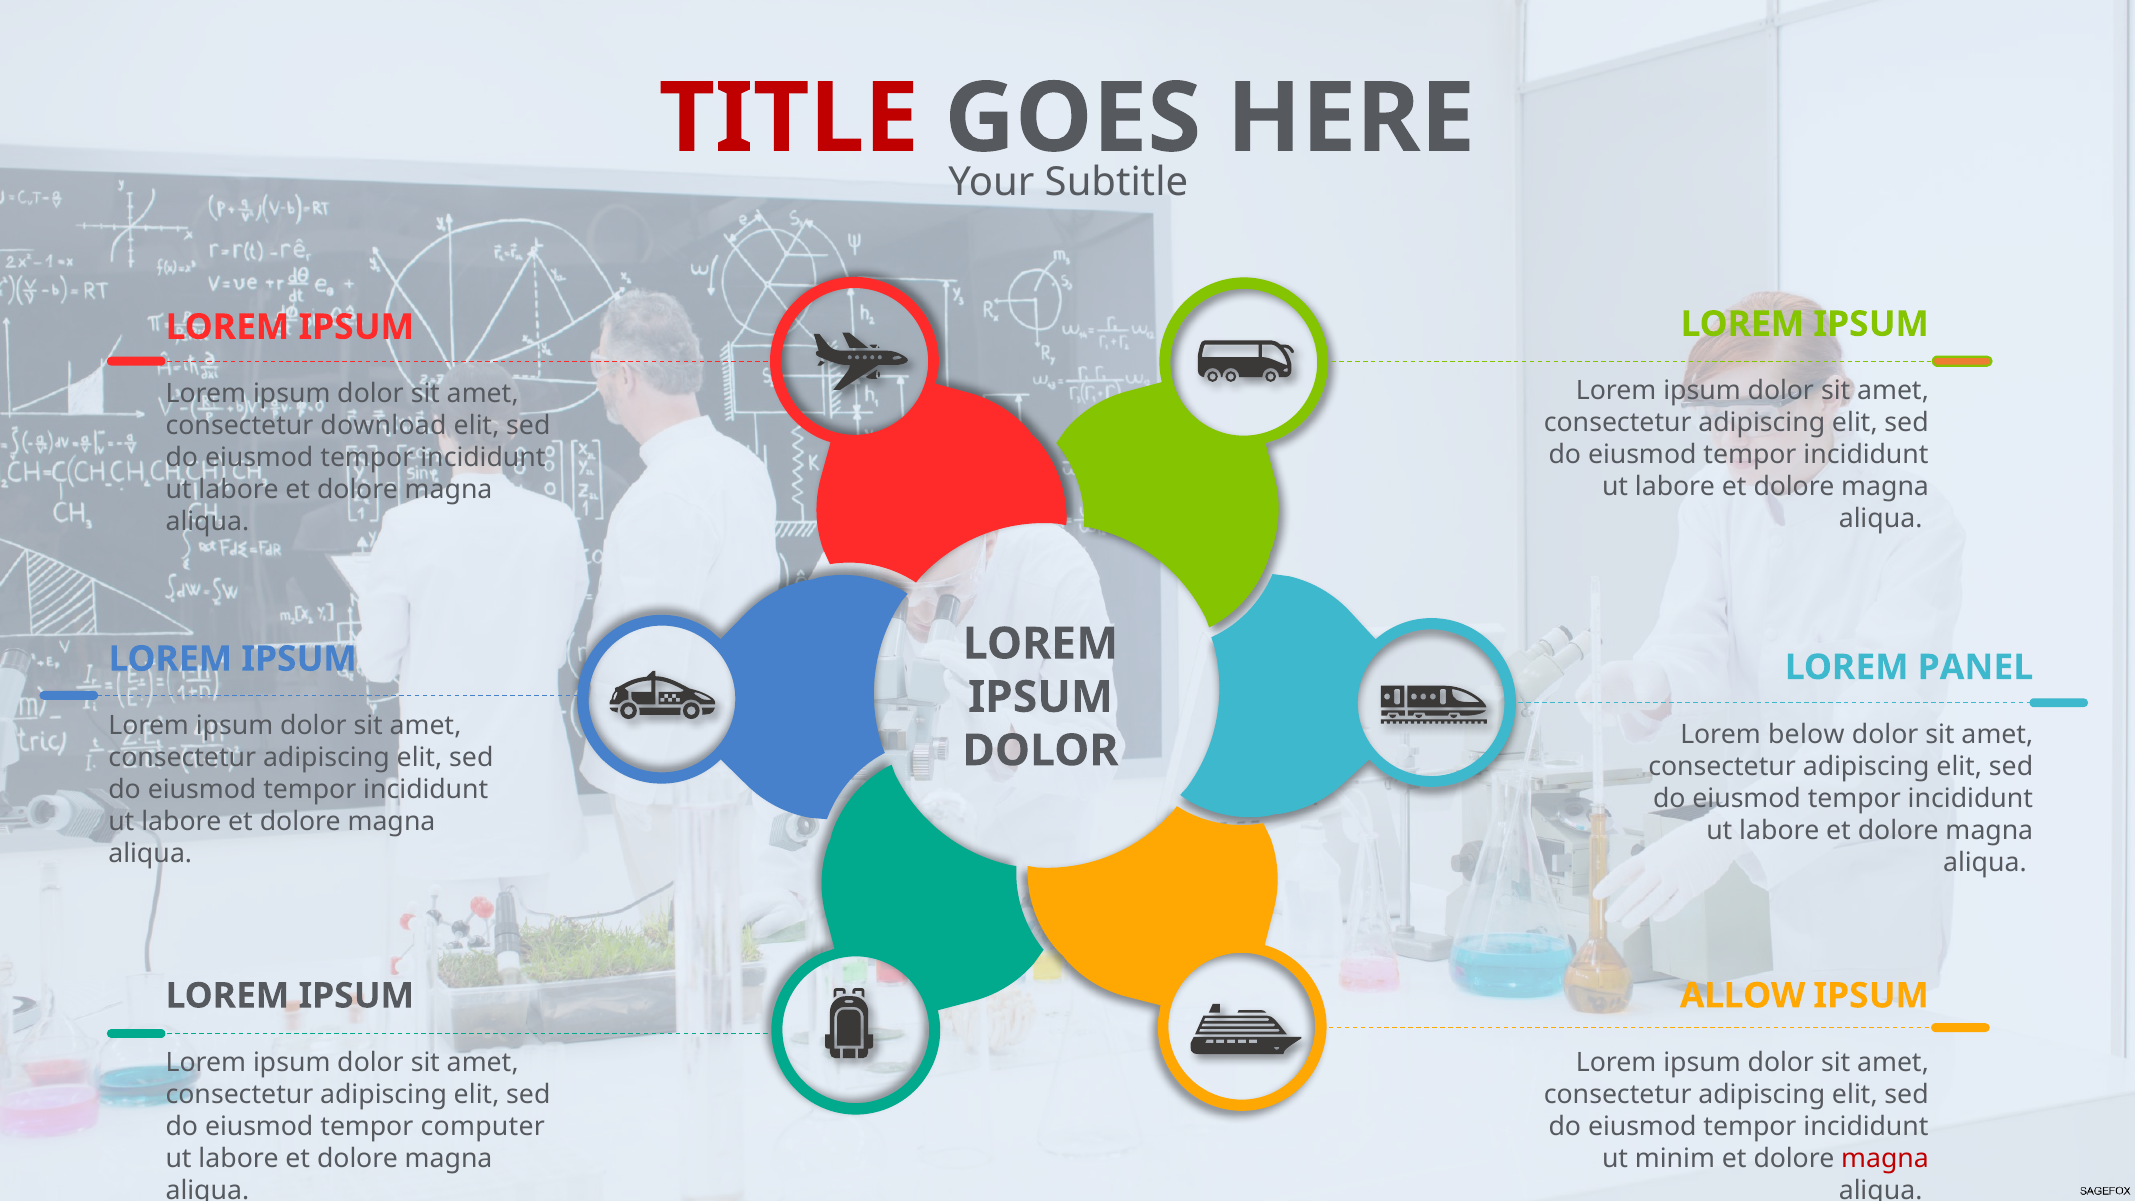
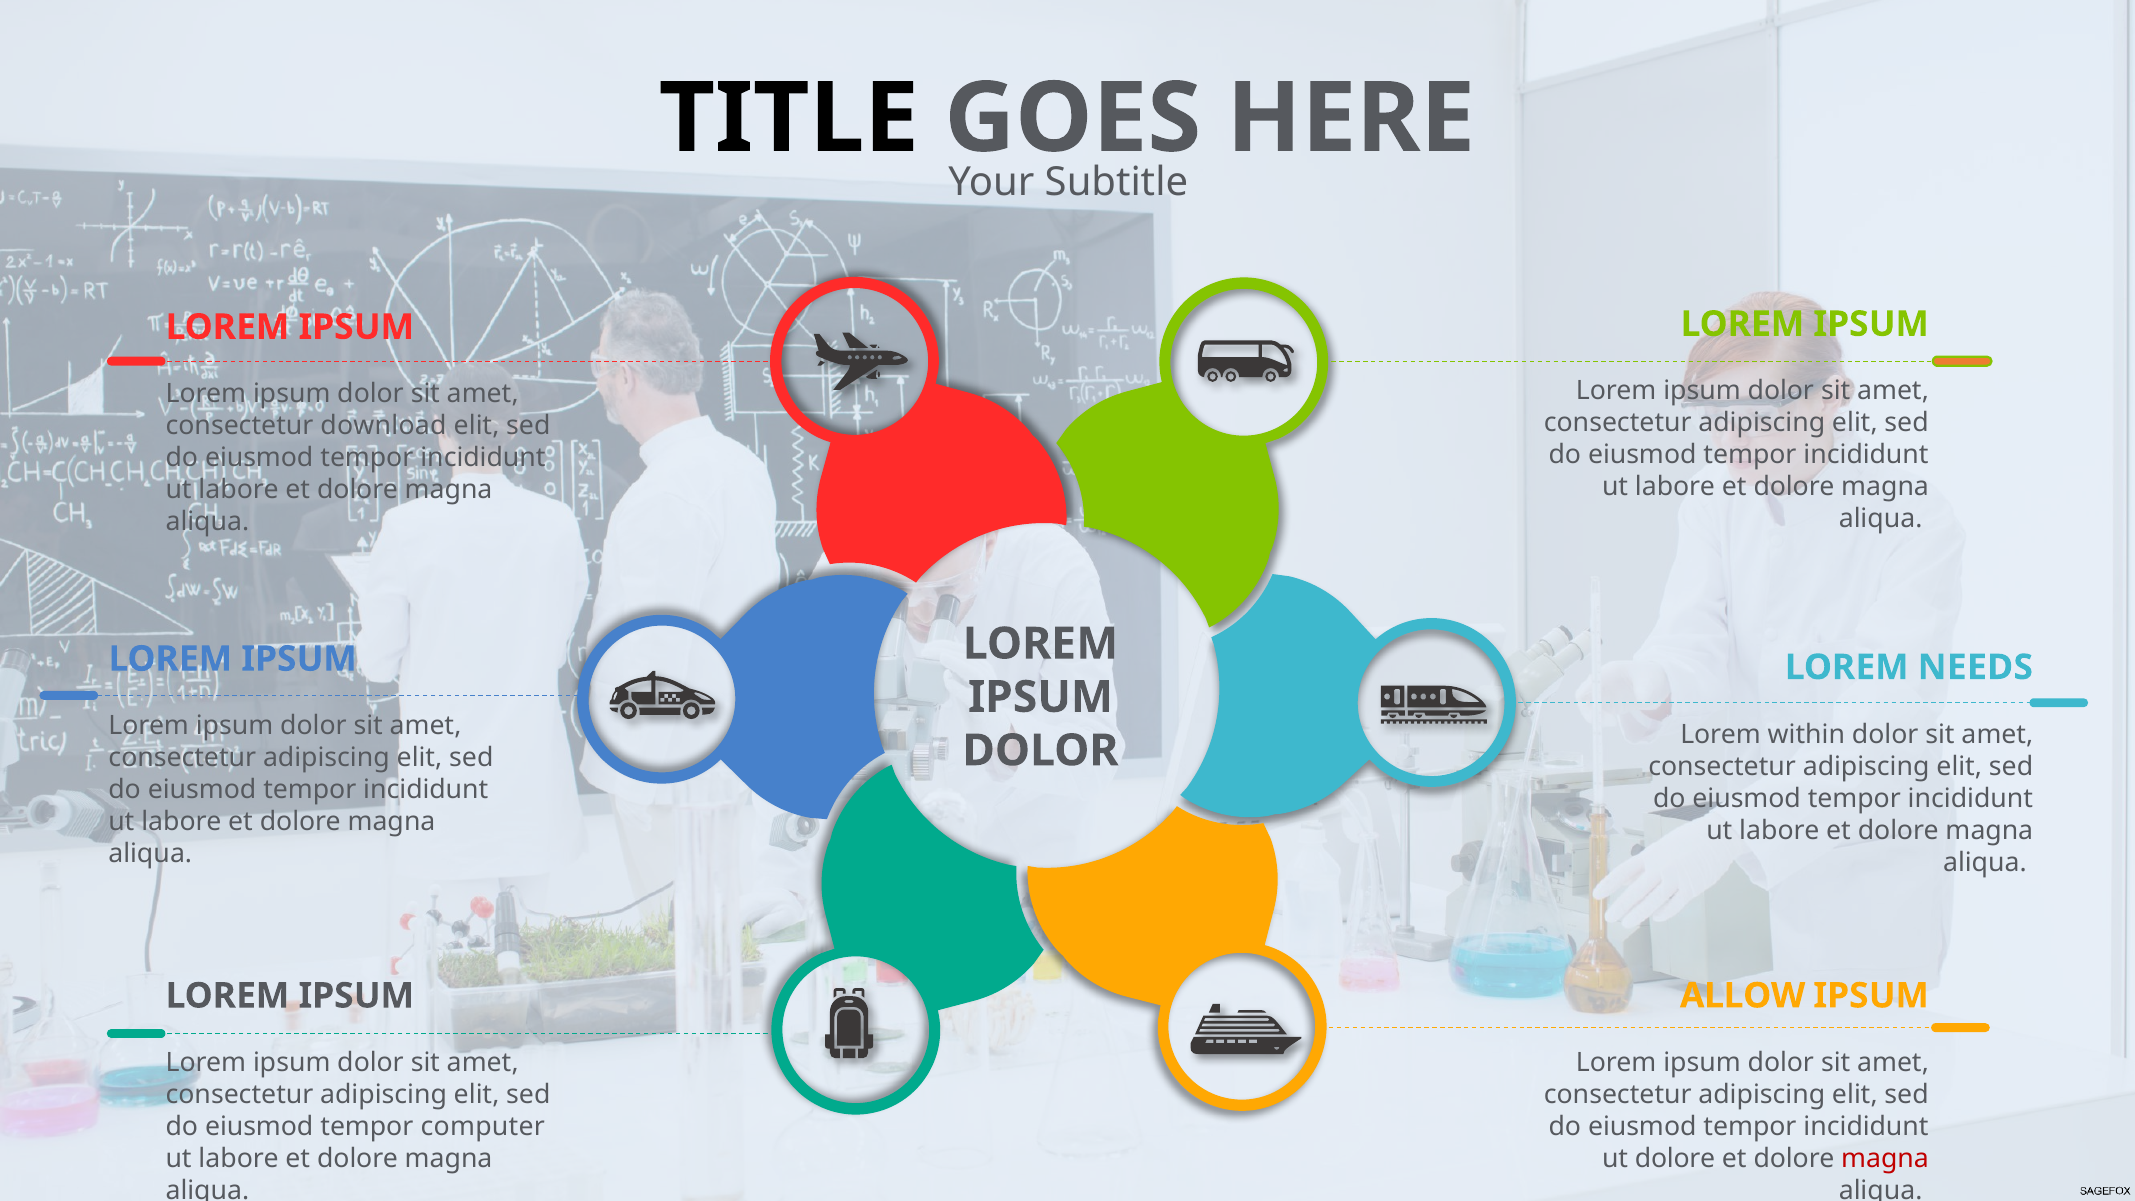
TITLE colour: red -> black
PANEL: PANEL -> NEEDS
below: below -> within
ut minim: minim -> dolore
